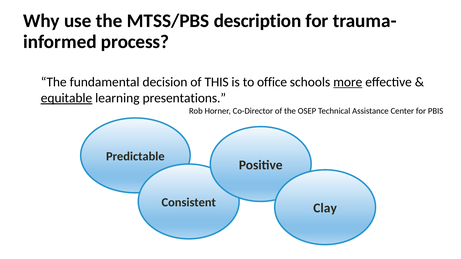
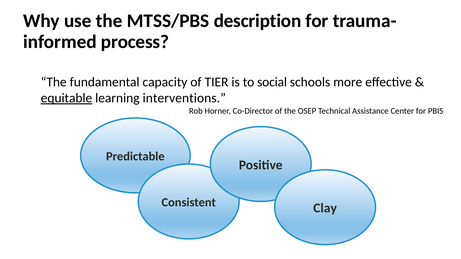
decision: decision -> capacity
THIS: THIS -> TIER
office: office -> social
more underline: present -> none
presentations: presentations -> interventions
